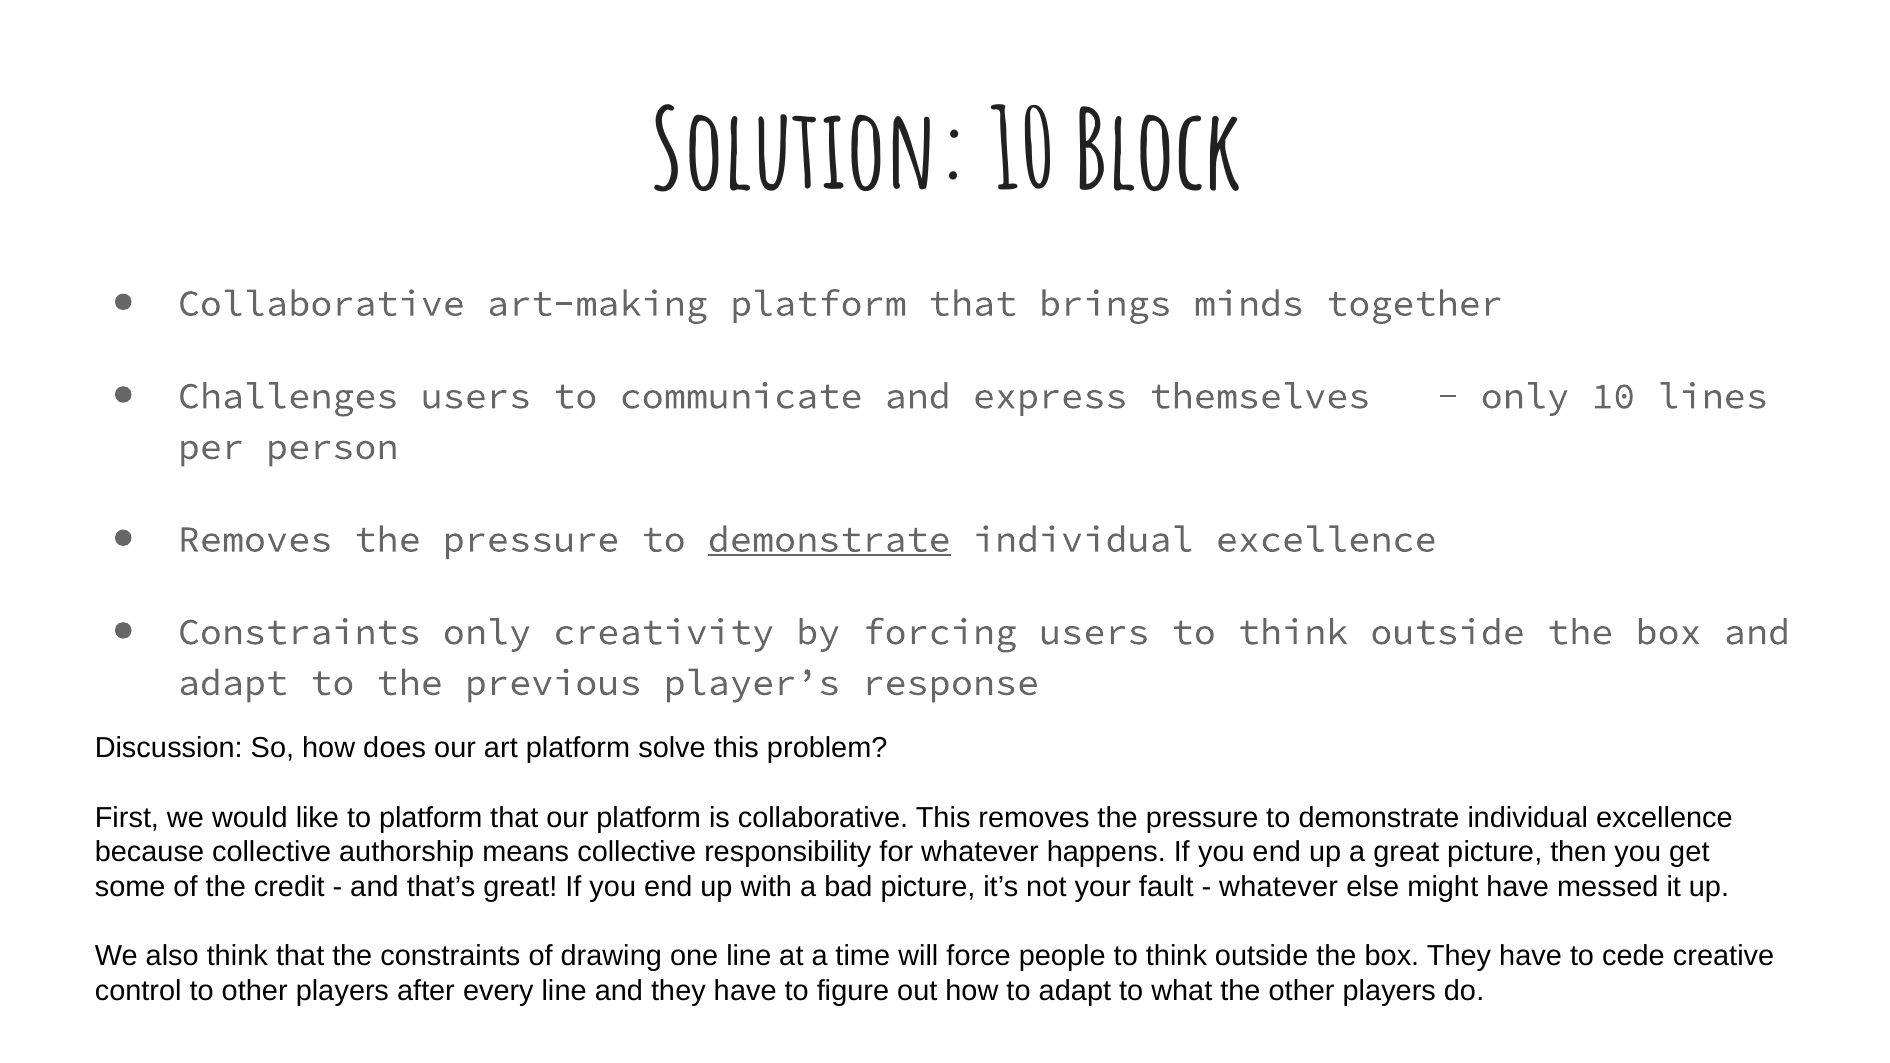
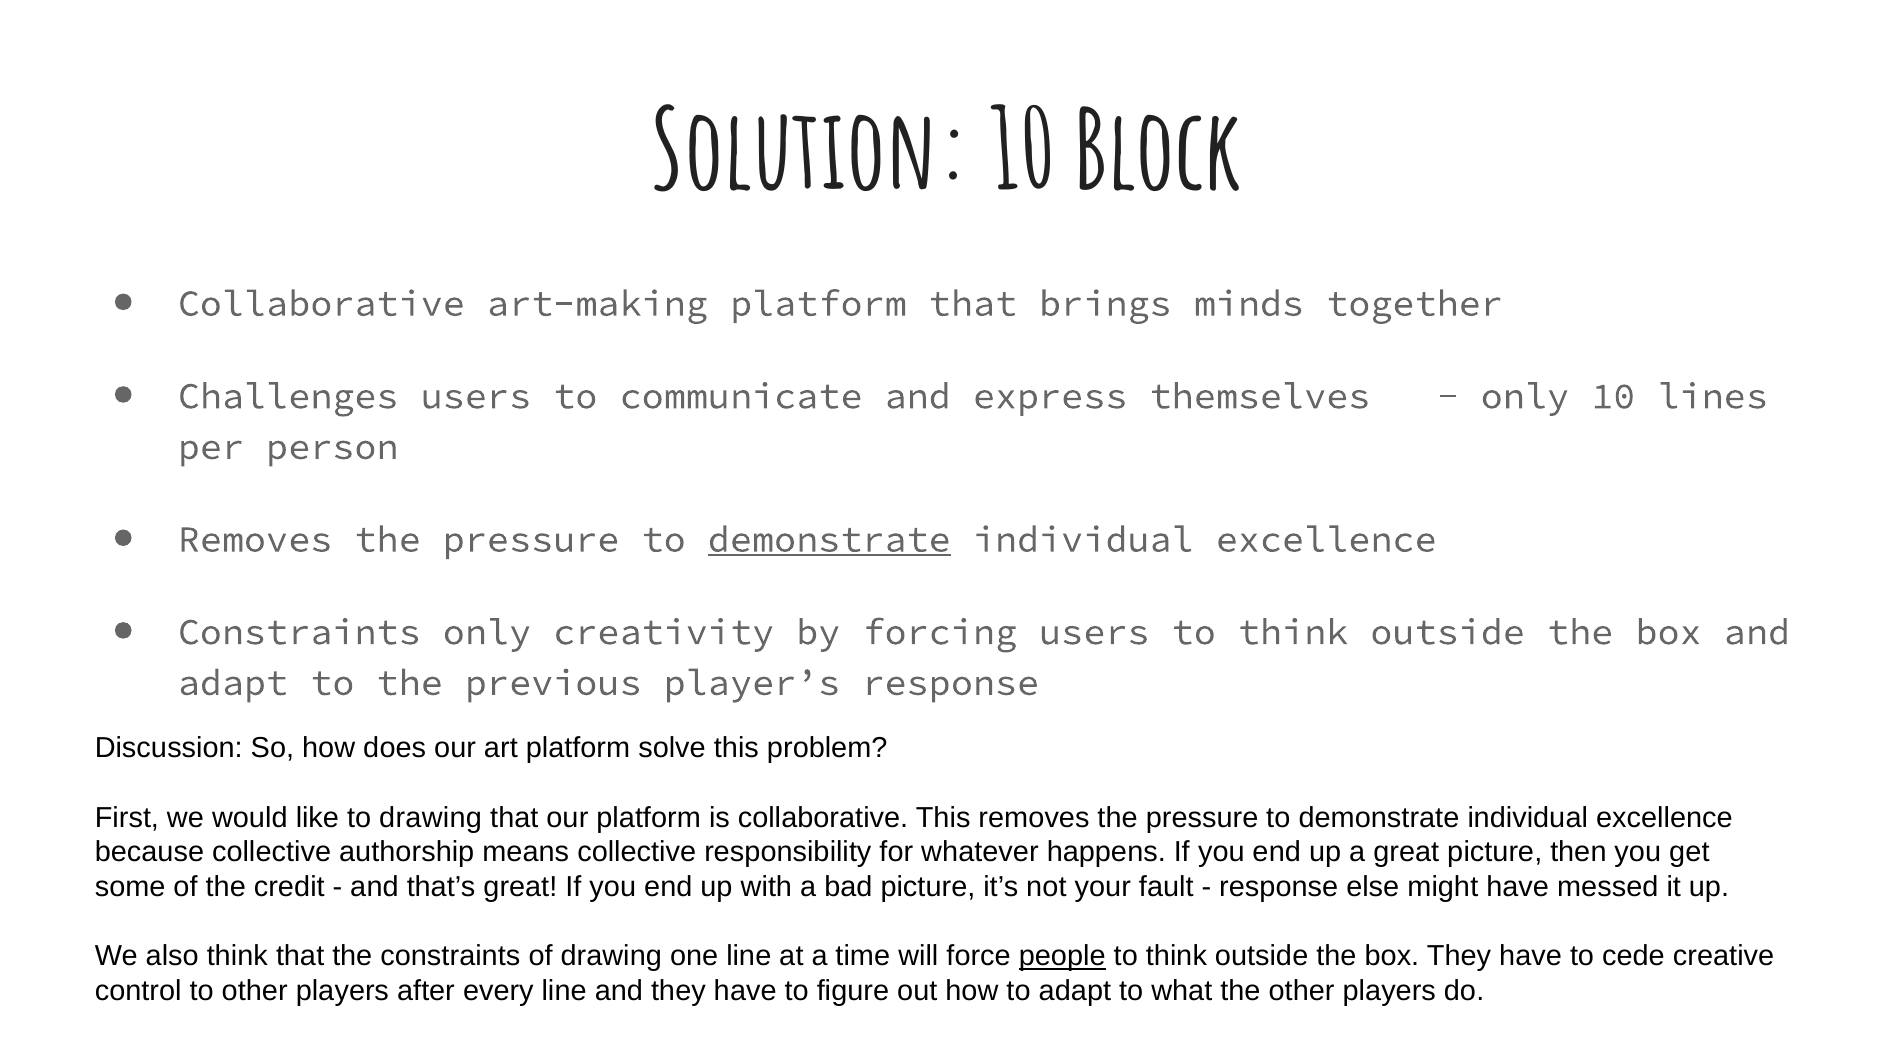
to platform: platform -> drawing
whatever at (1279, 887): whatever -> response
people underline: none -> present
